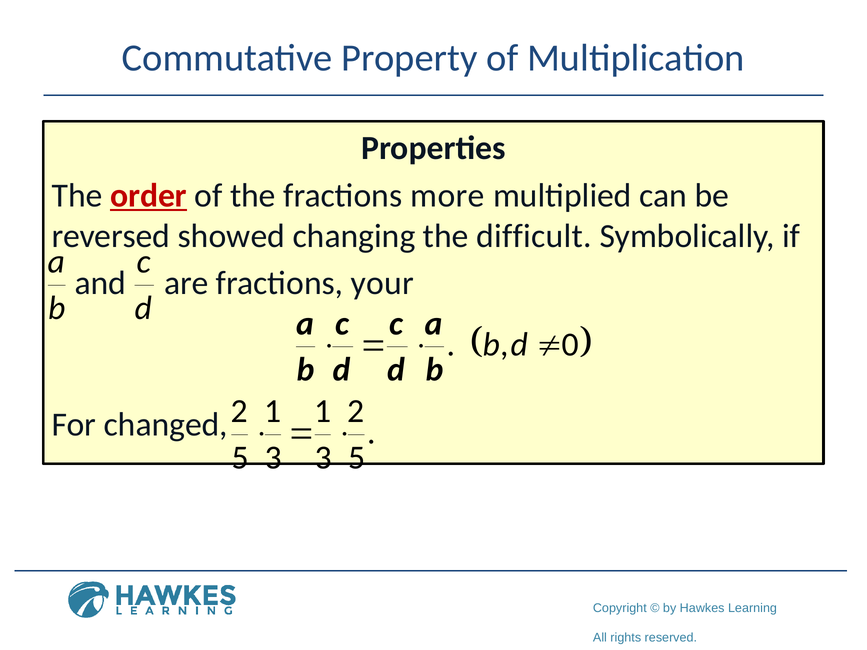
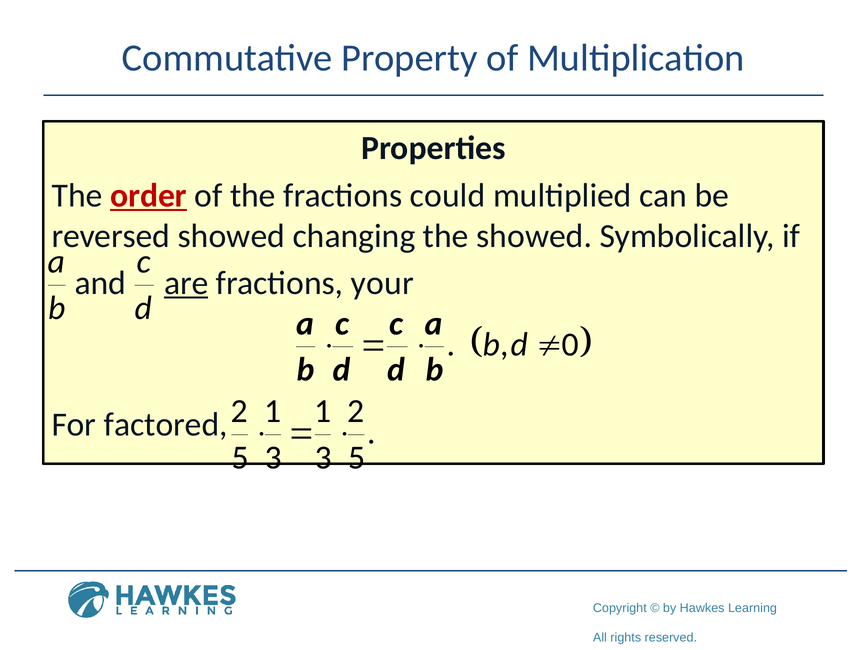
more: more -> could
the difficult: difficult -> showed
are underline: none -> present
changed: changed -> factored
